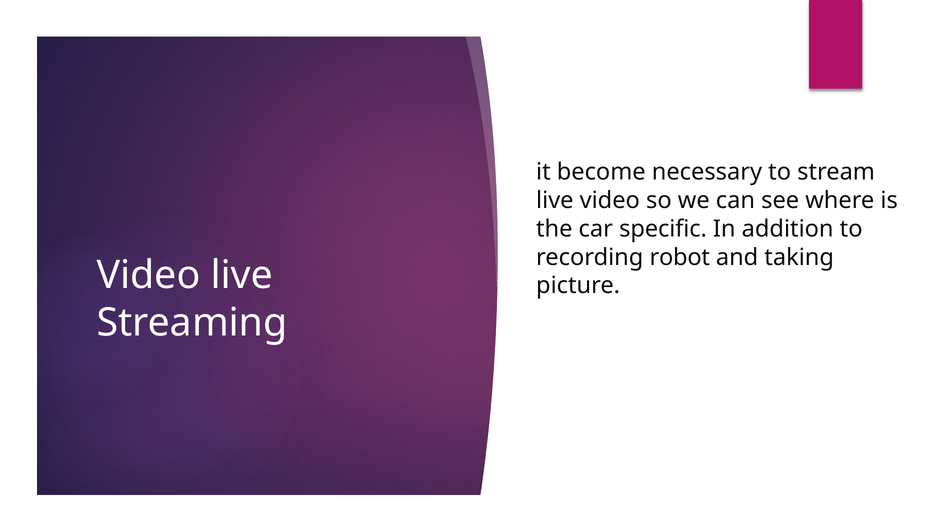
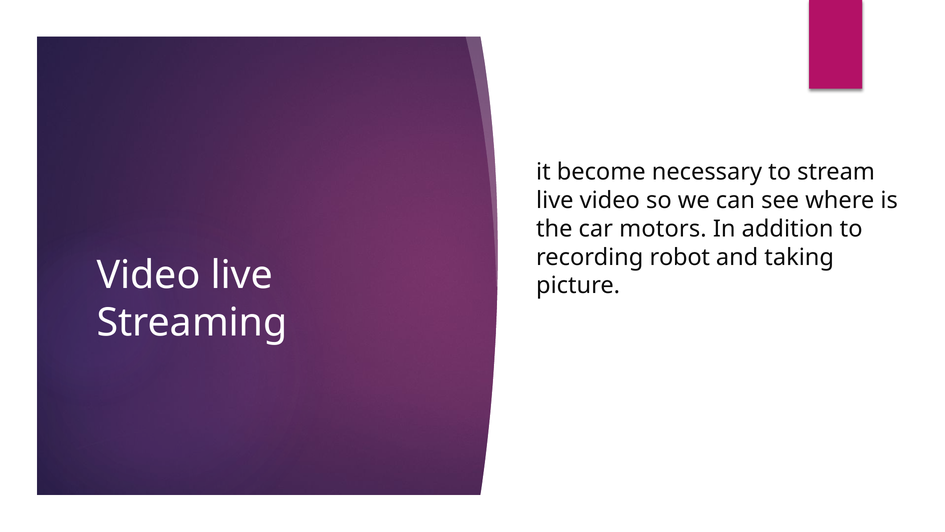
specific: specific -> motors
